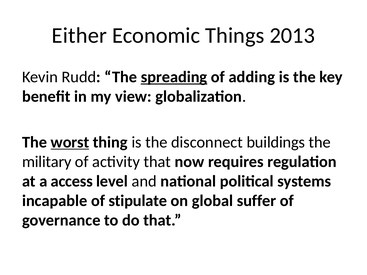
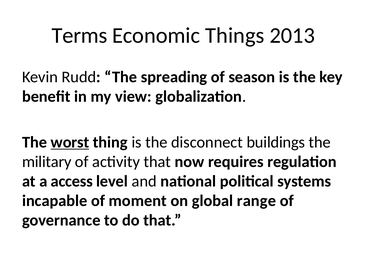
Either: Either -> Terms
spreading underline: present -> none
adding: adding -> season
stipulate: stipulate -> moment
suffer: suffer -> range
